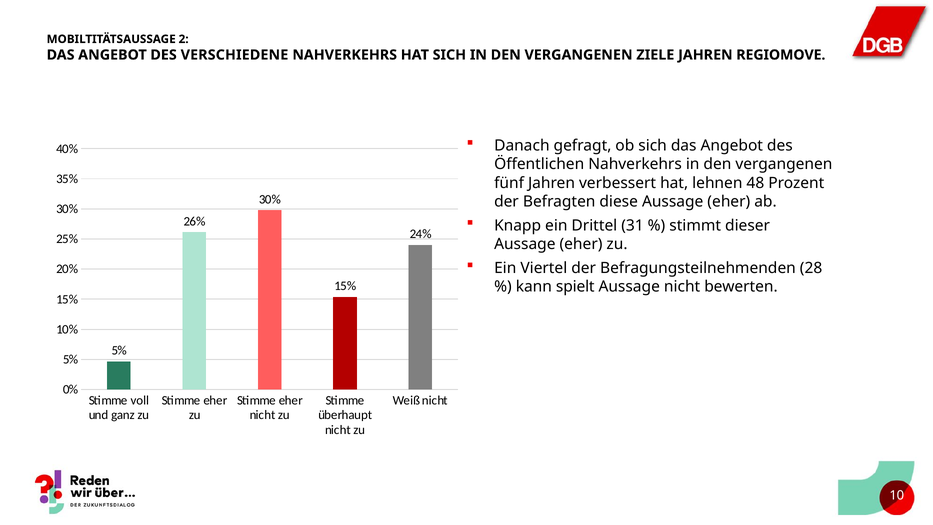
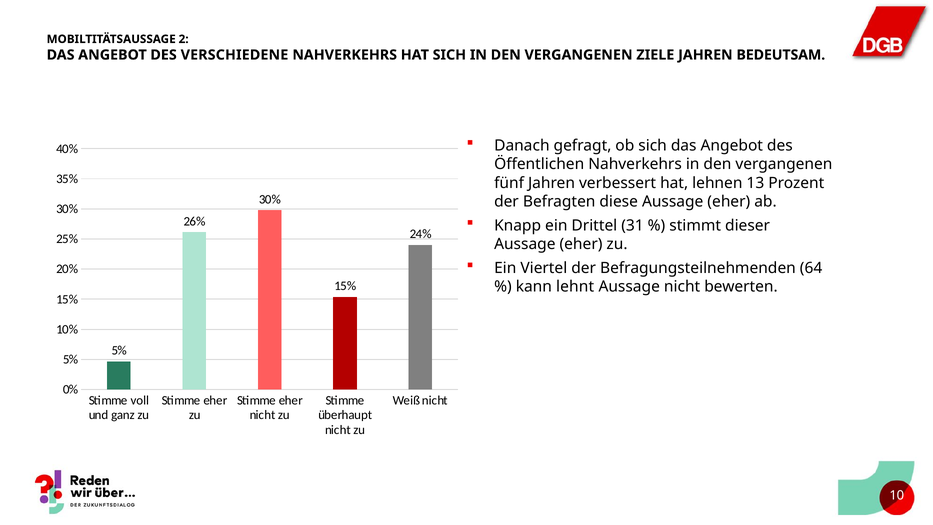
REGIOMOVE: REGIOMOVE -> BEDEUTSAM
48: 48 -> 13
28: 28 -> 64
spielt: spielt -> lehnt
